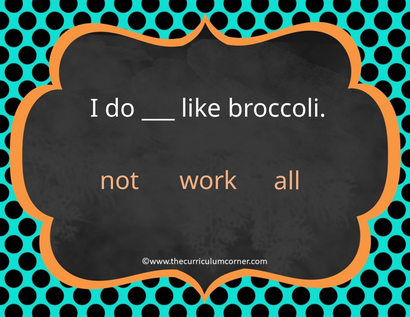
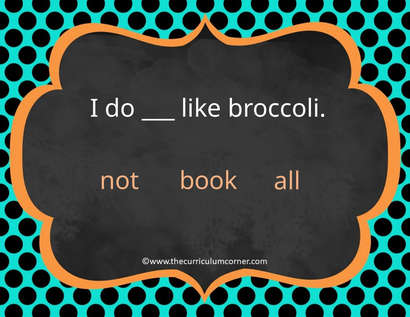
work: work -> book
